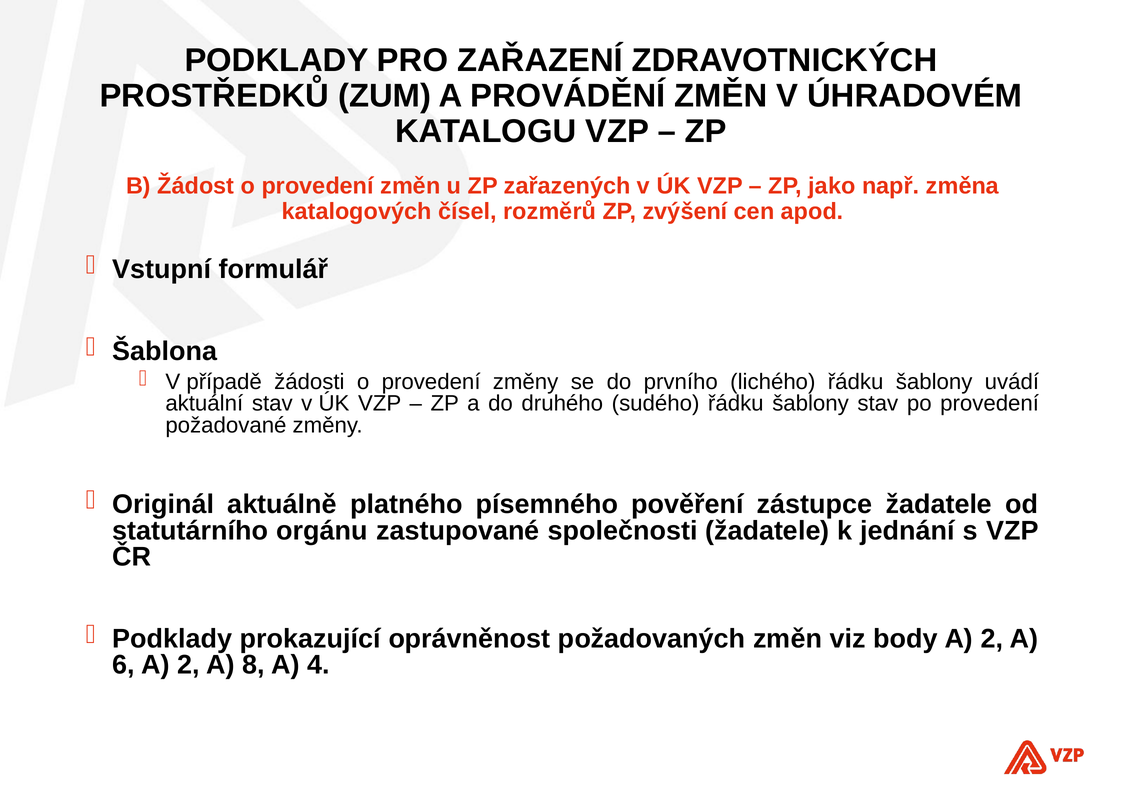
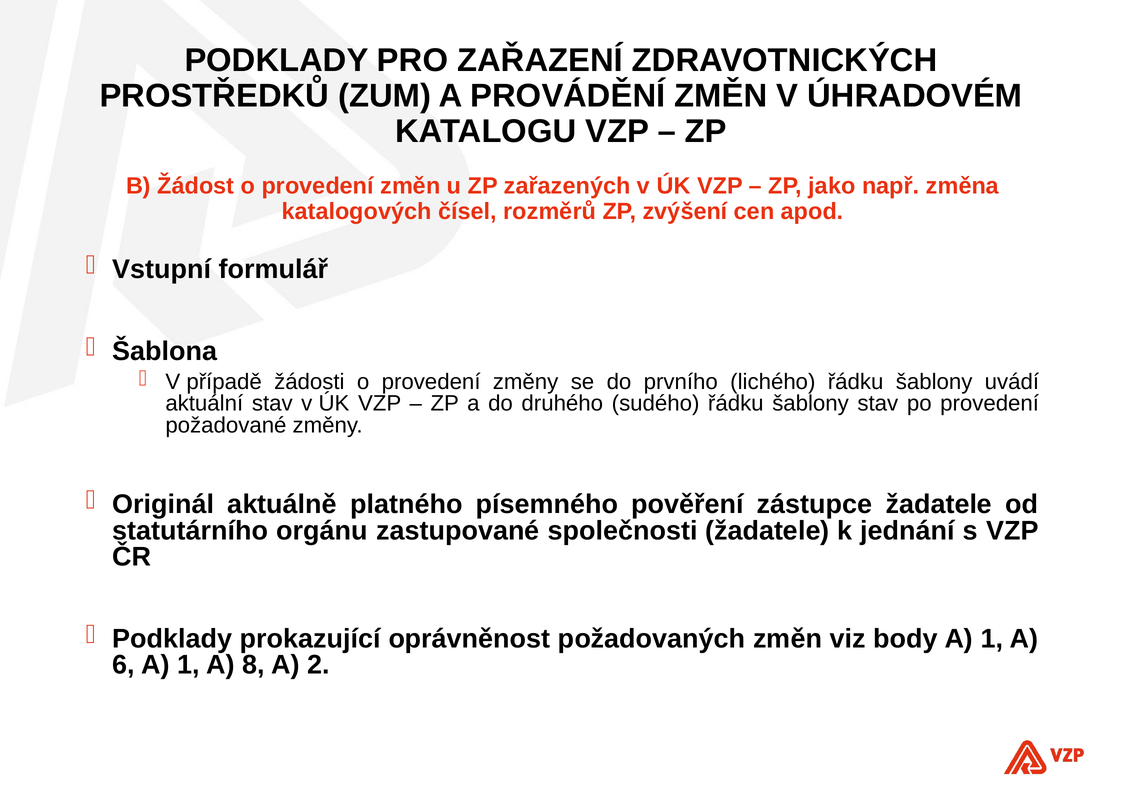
body A 2: 2 -> 1
6 A 2: 2 -> 1
4: 4 -> 2
